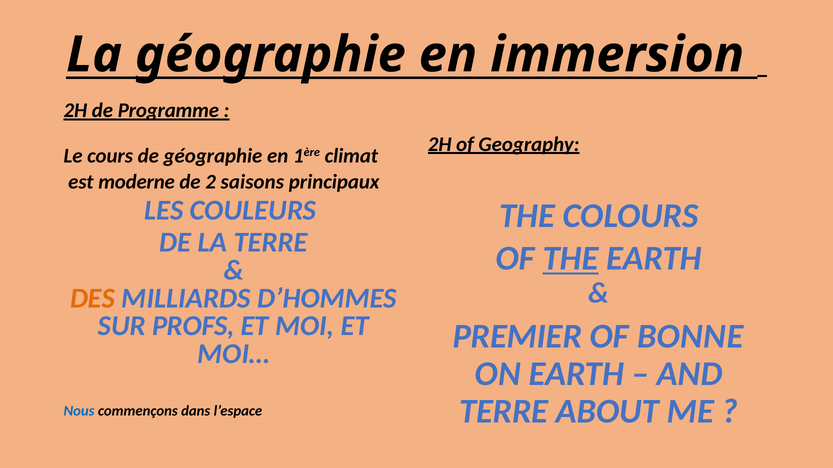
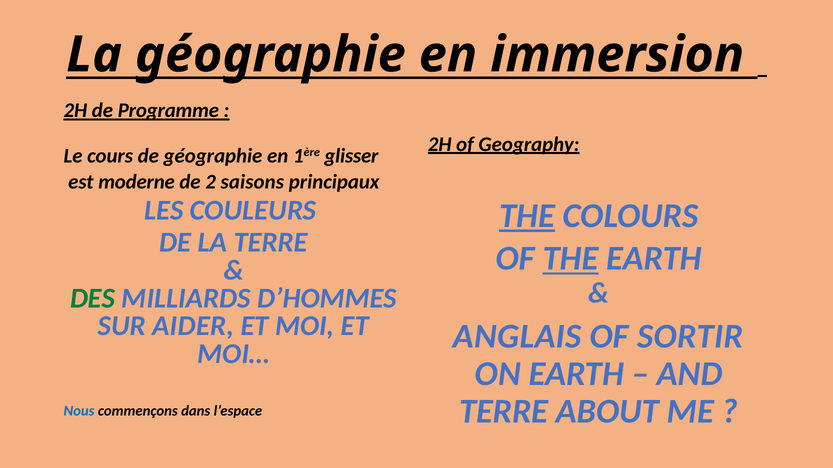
climat: climat -> glisser
THE at (527, 216) underline: none -> present
DES colour: orange -> green
PROFS: PROFS -> AIDER
PREMIER: PREMIER -> ANGLAIS
BONNE: BONNE -> SORTIR
